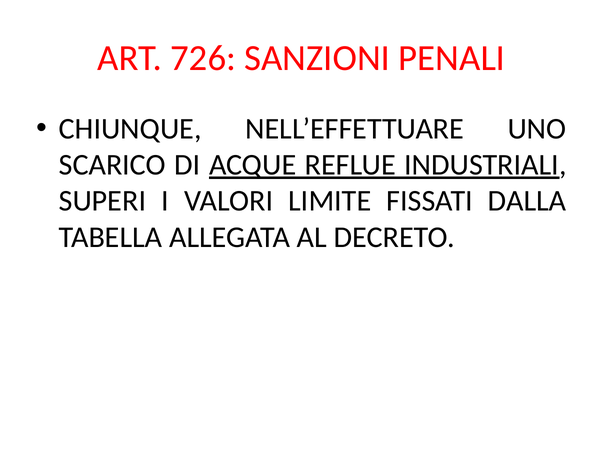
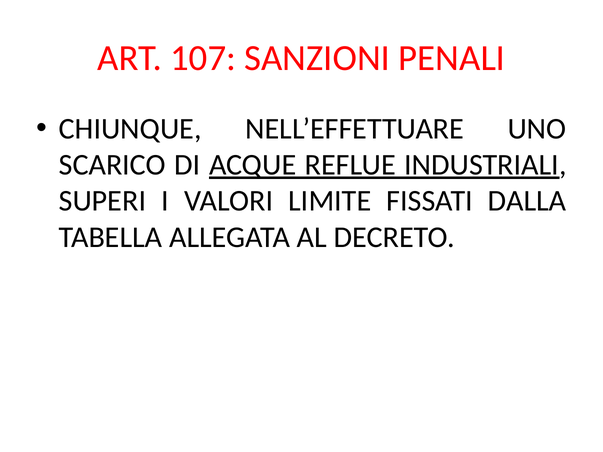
726: 726 -> 107
